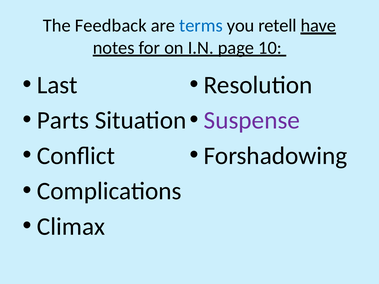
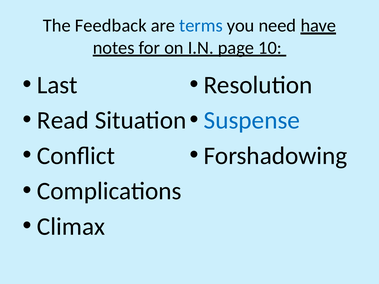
retell: retell -> need
Parts: Parts -> Read
Suspense colour: purple -> blue
